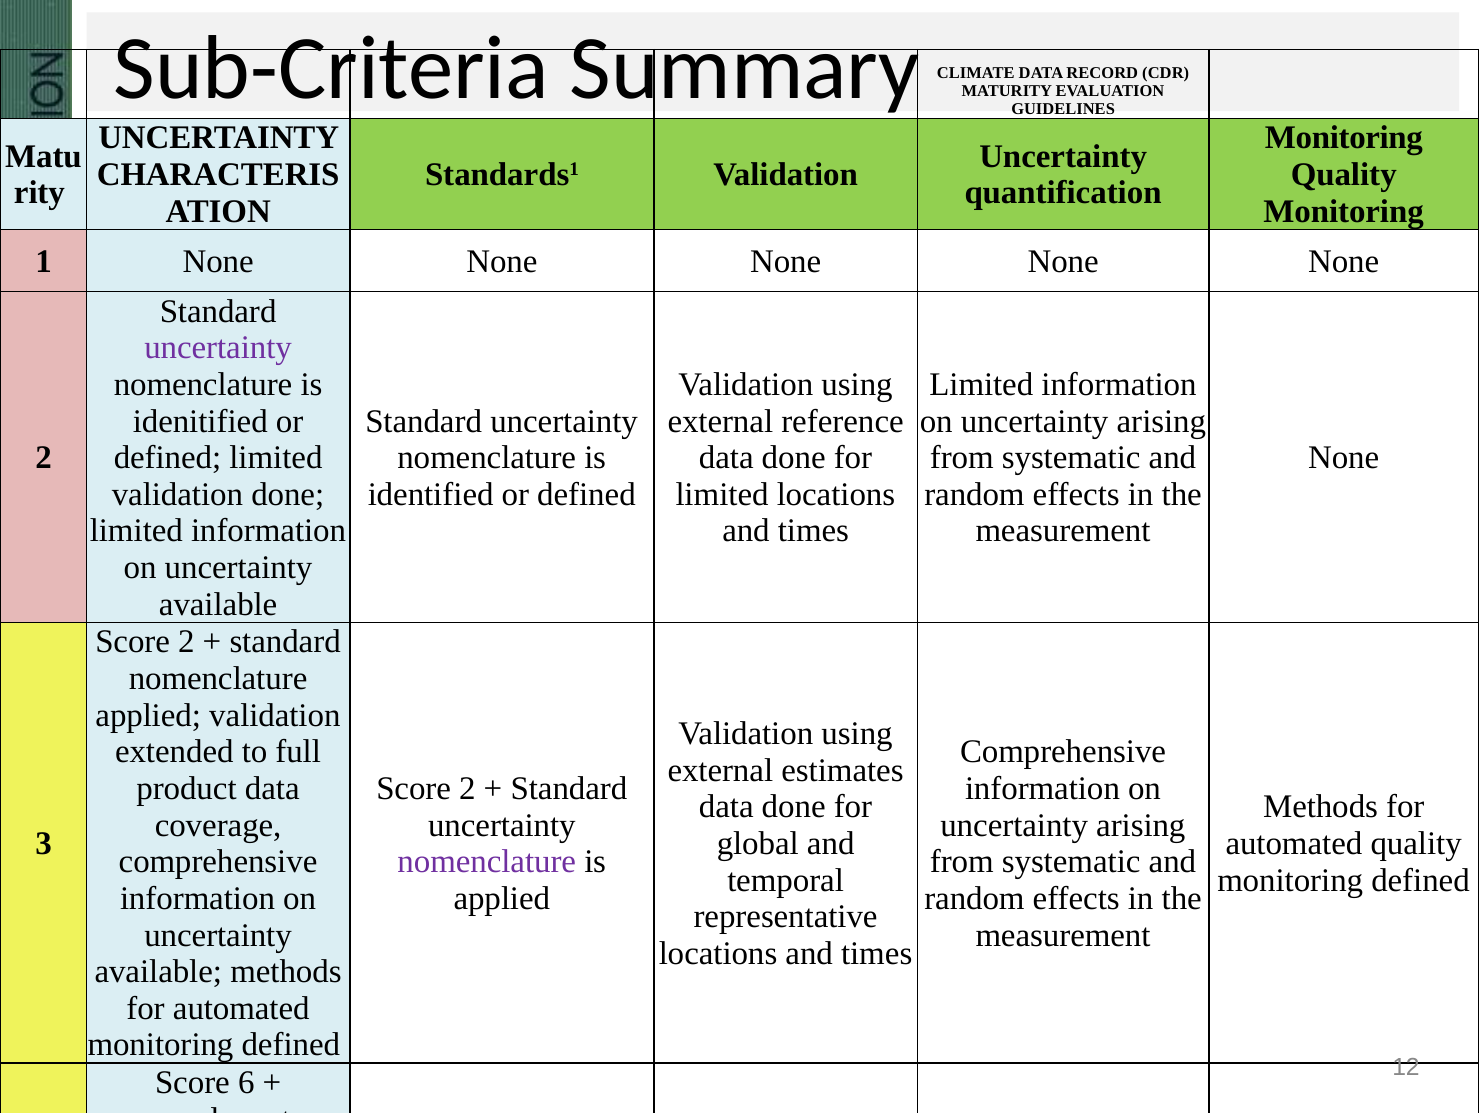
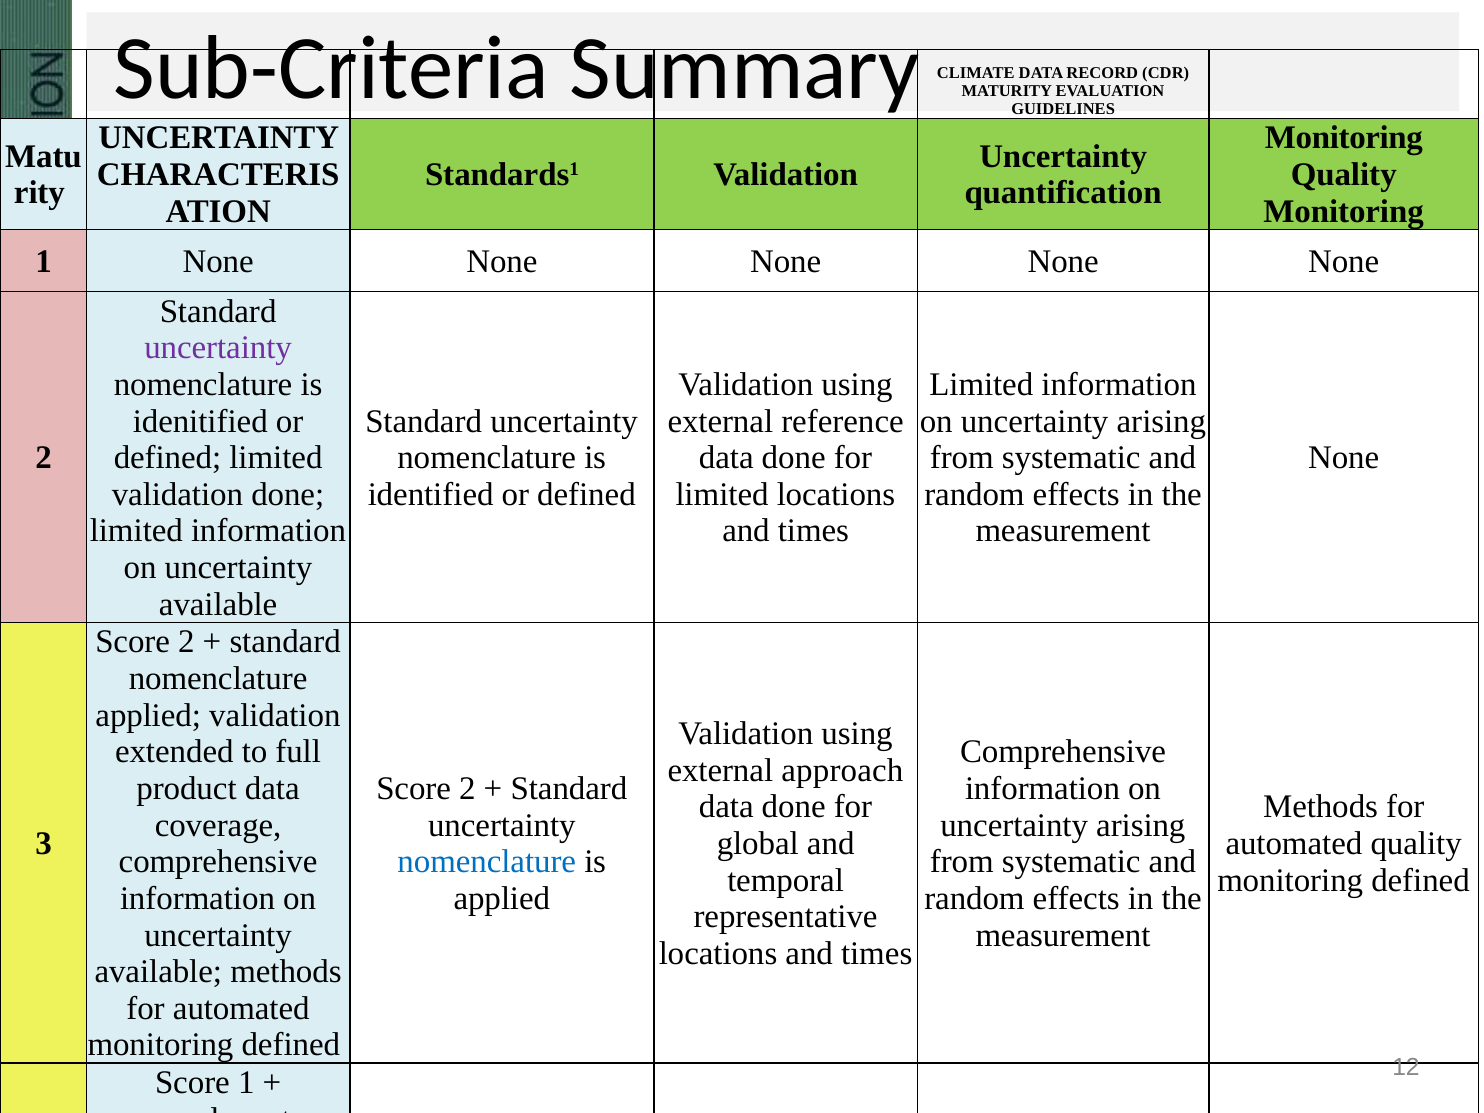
external estimates: estimates -> approach
nomenclature at (487, 862) colour: purple -> blue
Score 6: 6 -> 1
